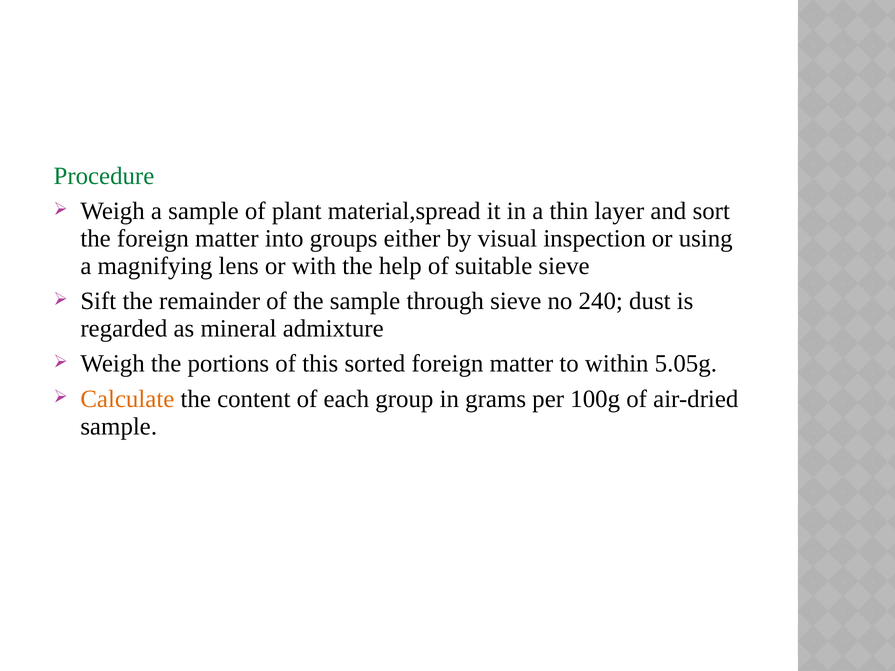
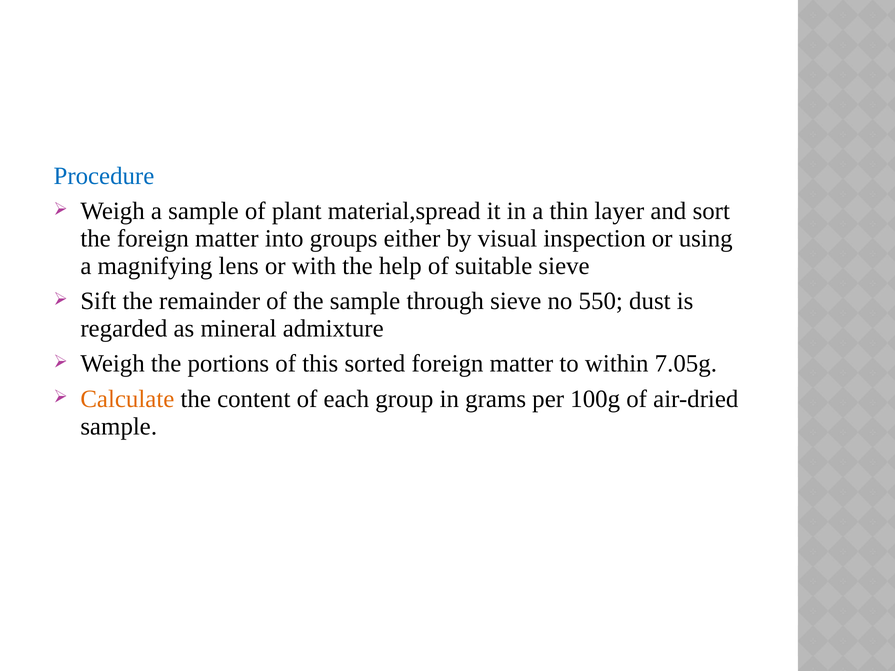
Procedure colour: green -> blue
240: 240 -> 550
5.05g: 5.05g -> 7.05g
